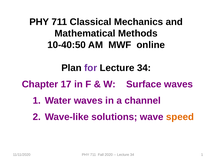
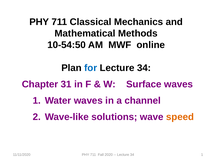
10-40:50: 10-40:50 -> 10-54:50
for colour: purple -> blue
17: 17 -> 31
